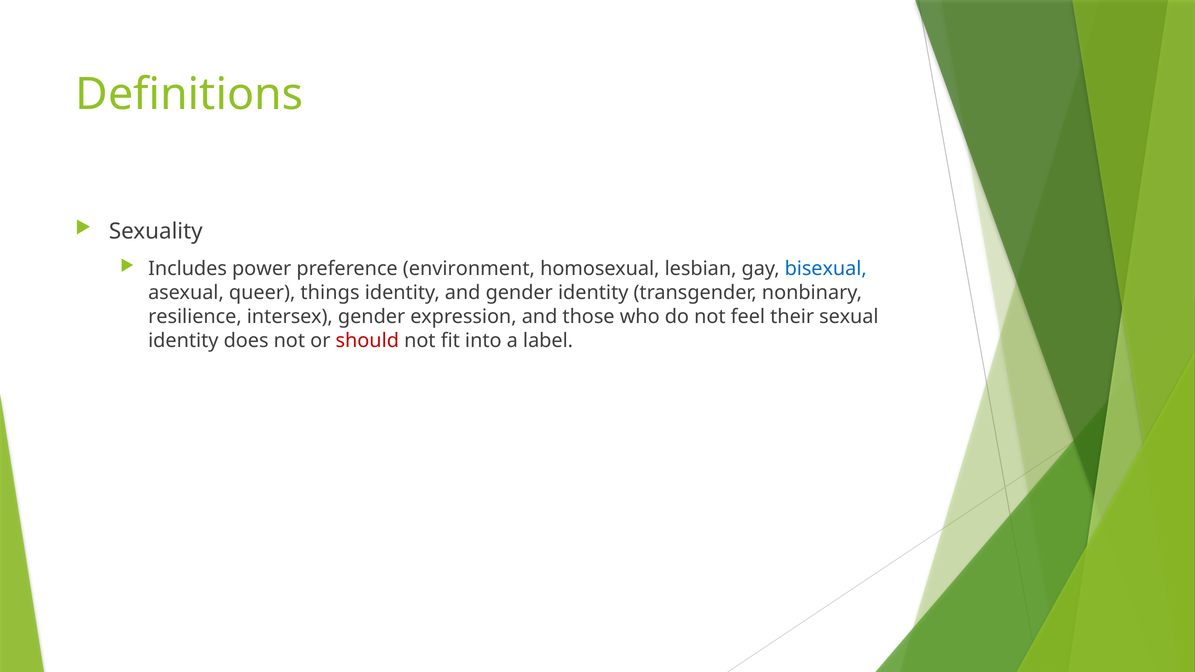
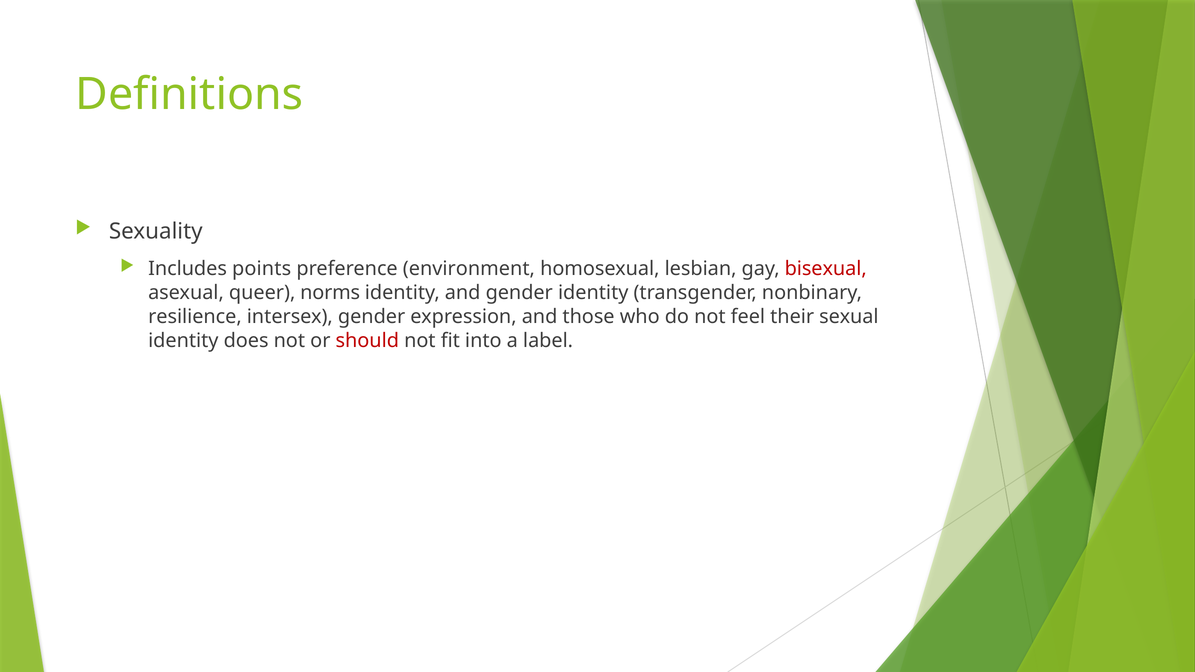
power: power -> points
bisexual colour: blue -> red
things: things -> norms
